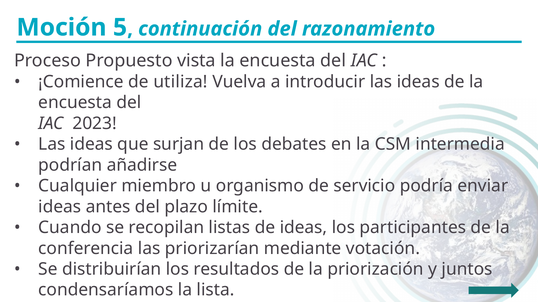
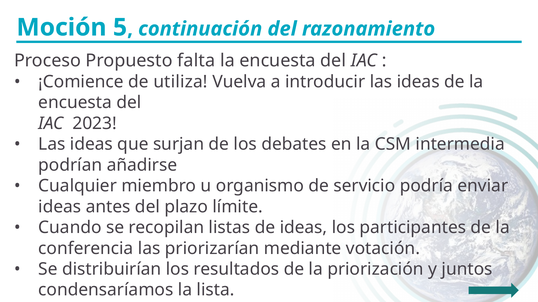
vista: vista -> falta
